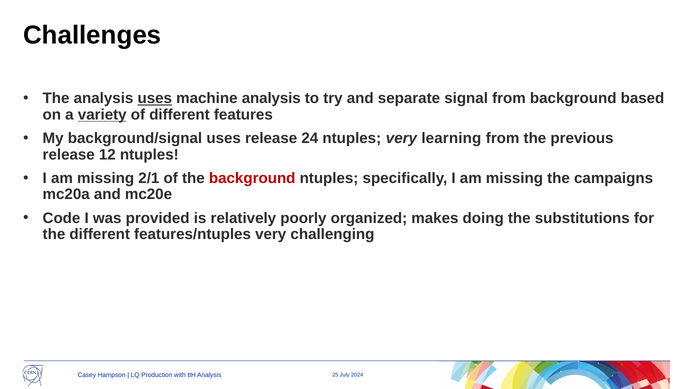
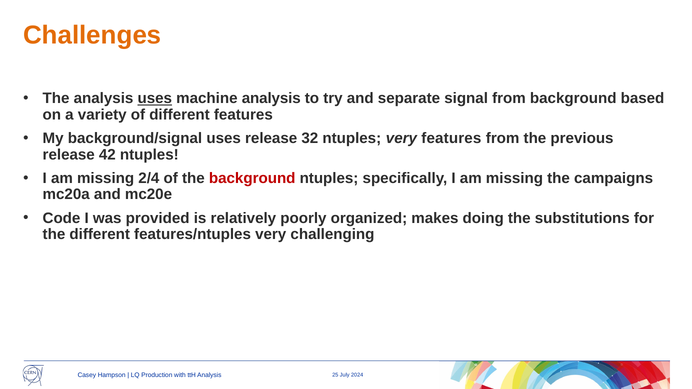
Challenges colour: black -> orange
variety underline: present -> none
24: 24 -> 32
very learning: learning -> features
12: 12 -> 42
2/1: 2/1 -> 2/4
